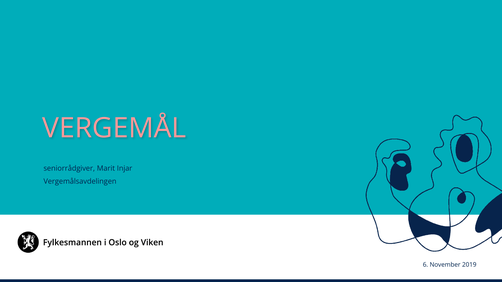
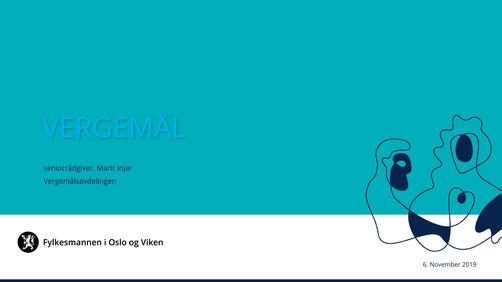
VERGEMÅL colour: pink -> light blue
